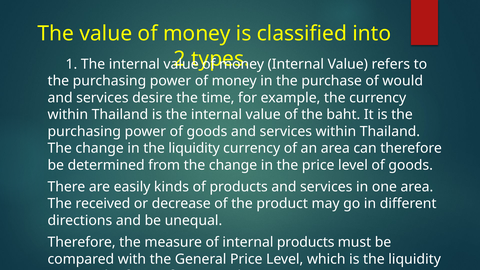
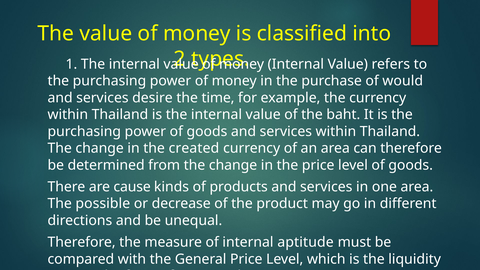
in the liquidity: liquidity -> created
easily: easily -> cause
received: received -> possible
internal products: products -> aptitude
